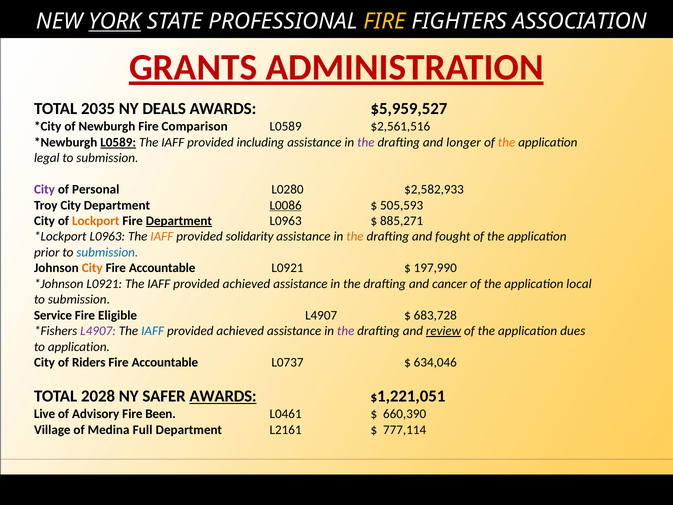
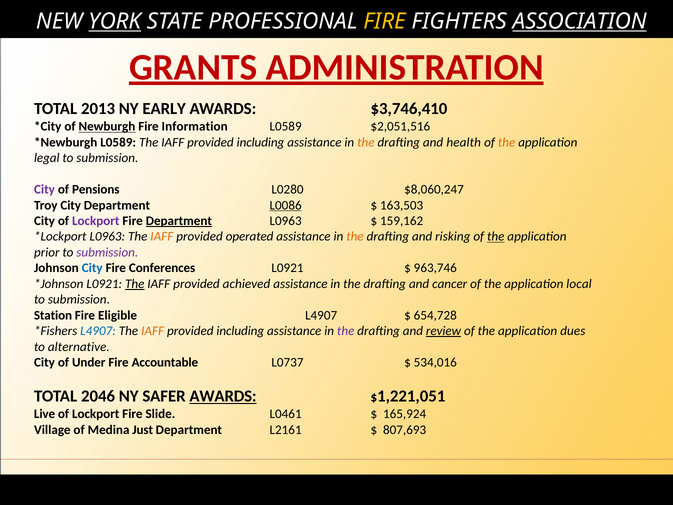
ASSOCIATION underline: none -> present
2035: 2035 -> 2013
DEALS: DEALS -> EARLY
$5,959,527: $5,959,527 -> $3,746,410
Newburgh underline: none -> present
Comparison: Comparison -> Information
$2,561,516: $2,561,516 -> $2,051,516
L0589 at (118, 142) underline: present -> none
the at (366, 142) colour: purple -> orange
longer: longer -> health
Personal: Personal -> Pensions
$2,582,933: $2,582,933 -> $8,060,247
505,593: 505,593 -> 163,503
Lockport at (96, 221) colour: orange -> purple
885,271: 885,271 -> 159,162
solidarity: solidarity -> operated
fought: fought -> risking
the at (496, 237) underline: none -> present
submission at (107, 252) colour: blue -> purple
City at (92, 268) colour: orange -> blue
Accountable at (162, 268): Accountable -> Conferences
197,990: 197,990 -> 963,746
The at (135, 284) underline: none -> present
Service: Service -> Station
683,728: 683,728 -> 654,728
L4907 at (98, 331) colour: purple -> blue
IAFF at (153, 331) colour: blue -> orange
achieved at (240, 331): achieved -> including
to application: application -> alternative
Riders: Riders -> Under
634,046: 634,046 -> 534,016
2028: 2028 -> 2046
Advisory at (96, 414): Advisory -> Lockport
Been: Been -> Slide
660,390: 660,390 -> 165,924
Full: Full -> Just
777,114: 777,114 -> 807,693
